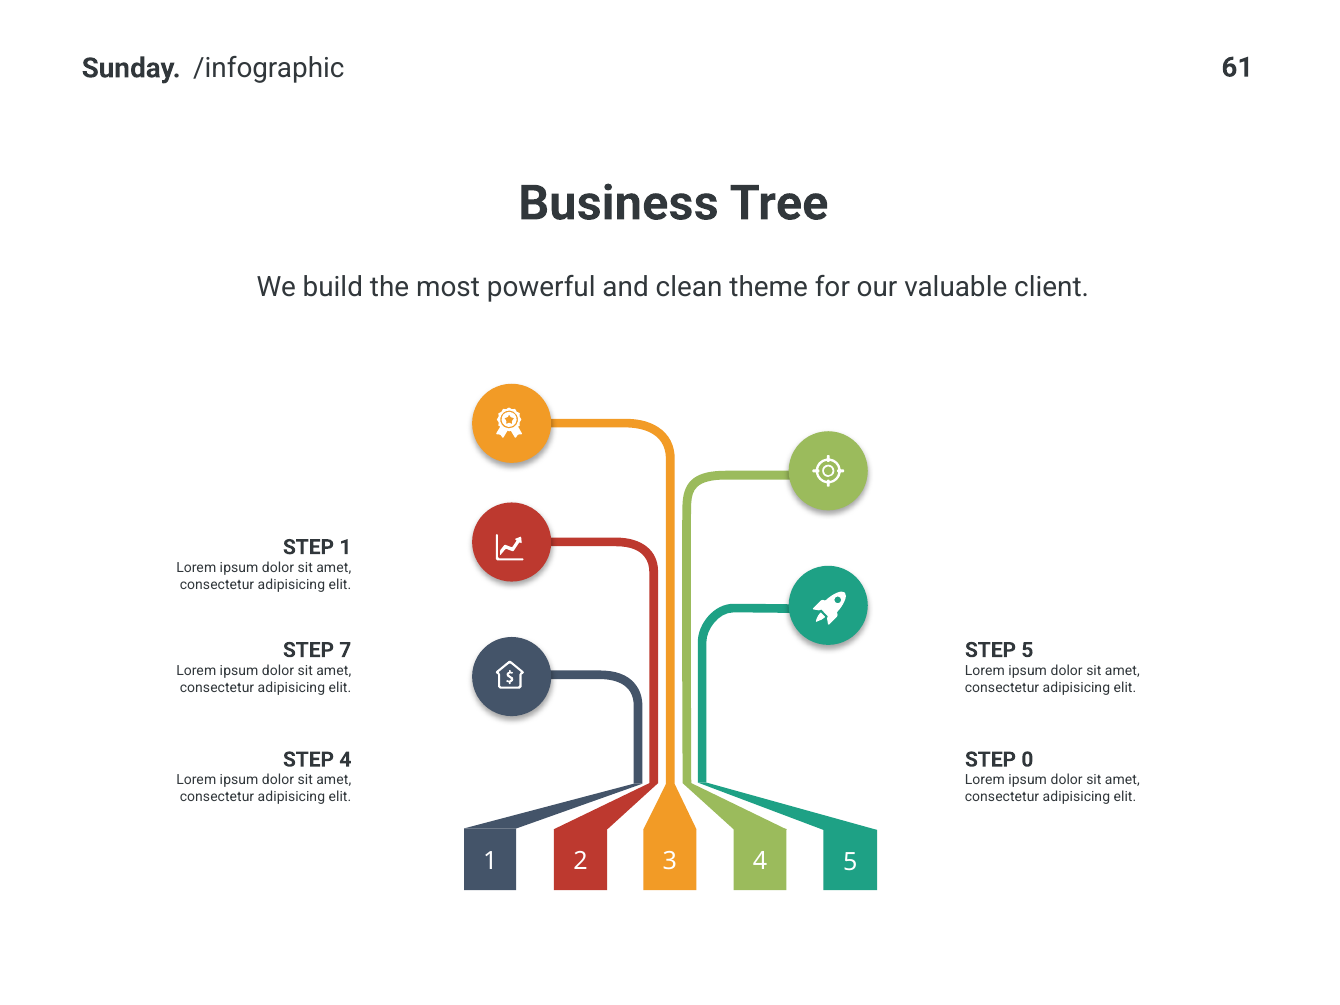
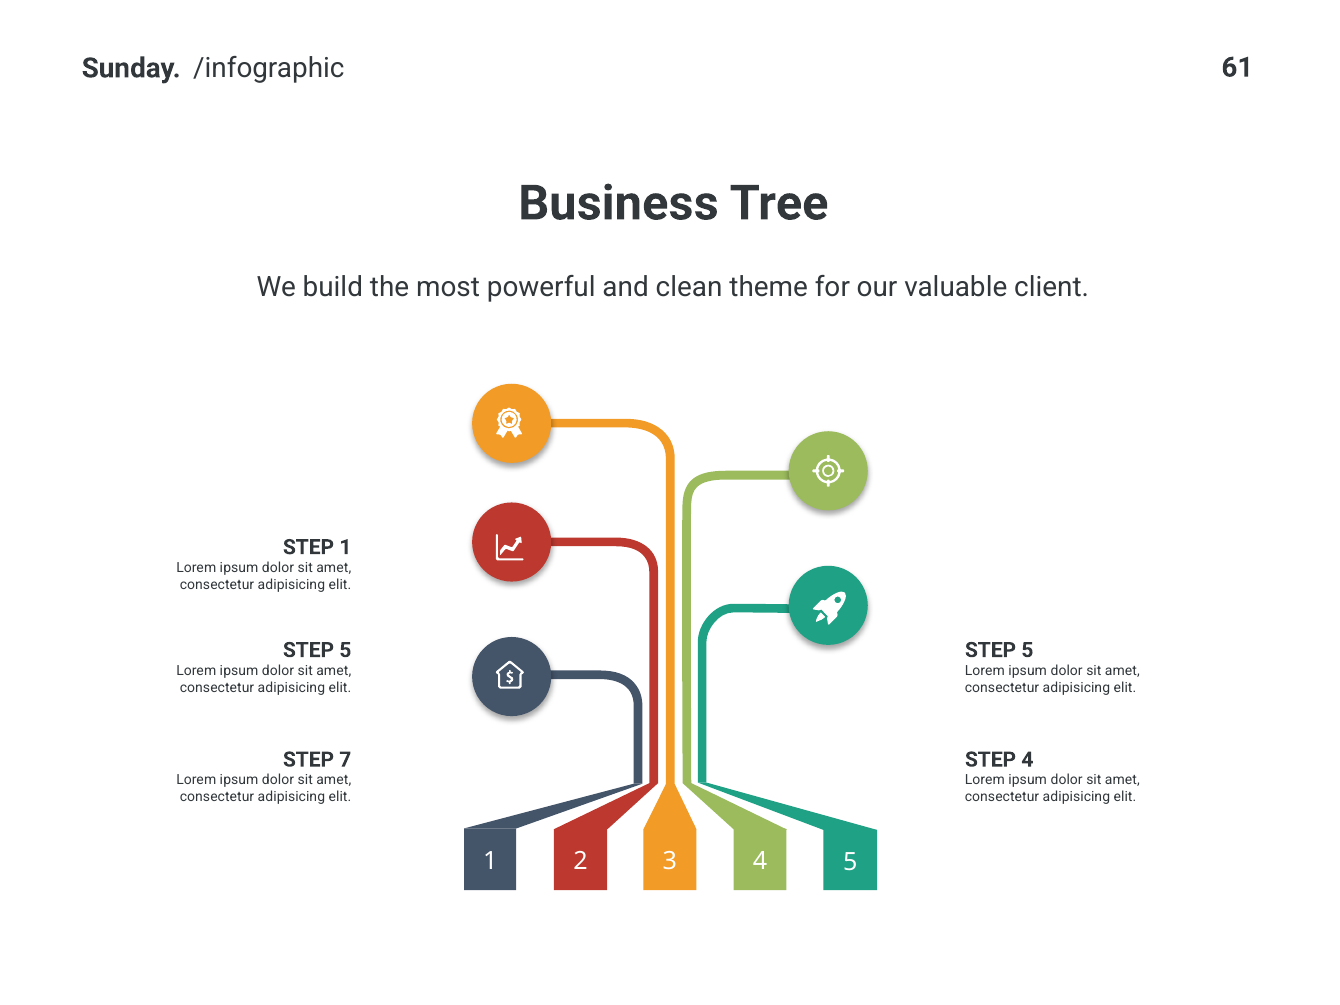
7 at (345, 650): 7 -> 5
STEP 4: 4 -> 7
STEP 0: 0 -> 4
